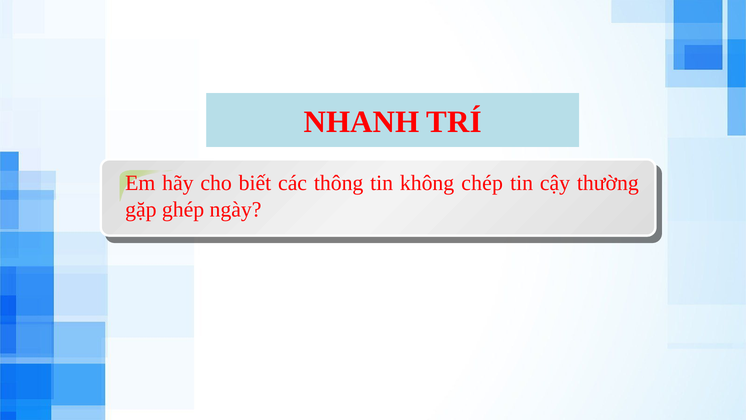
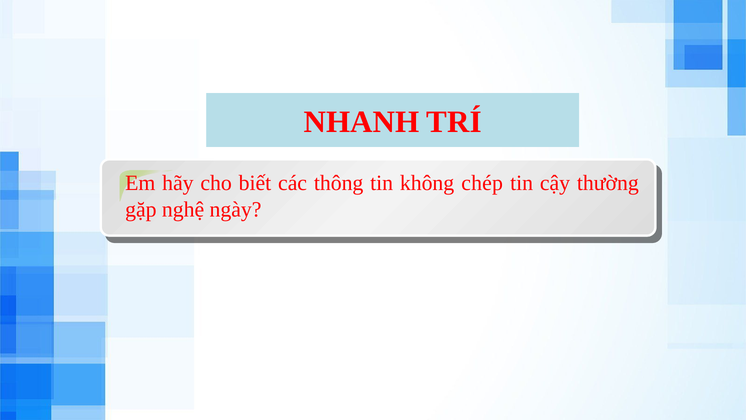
ghép: ghép -> nghệ
